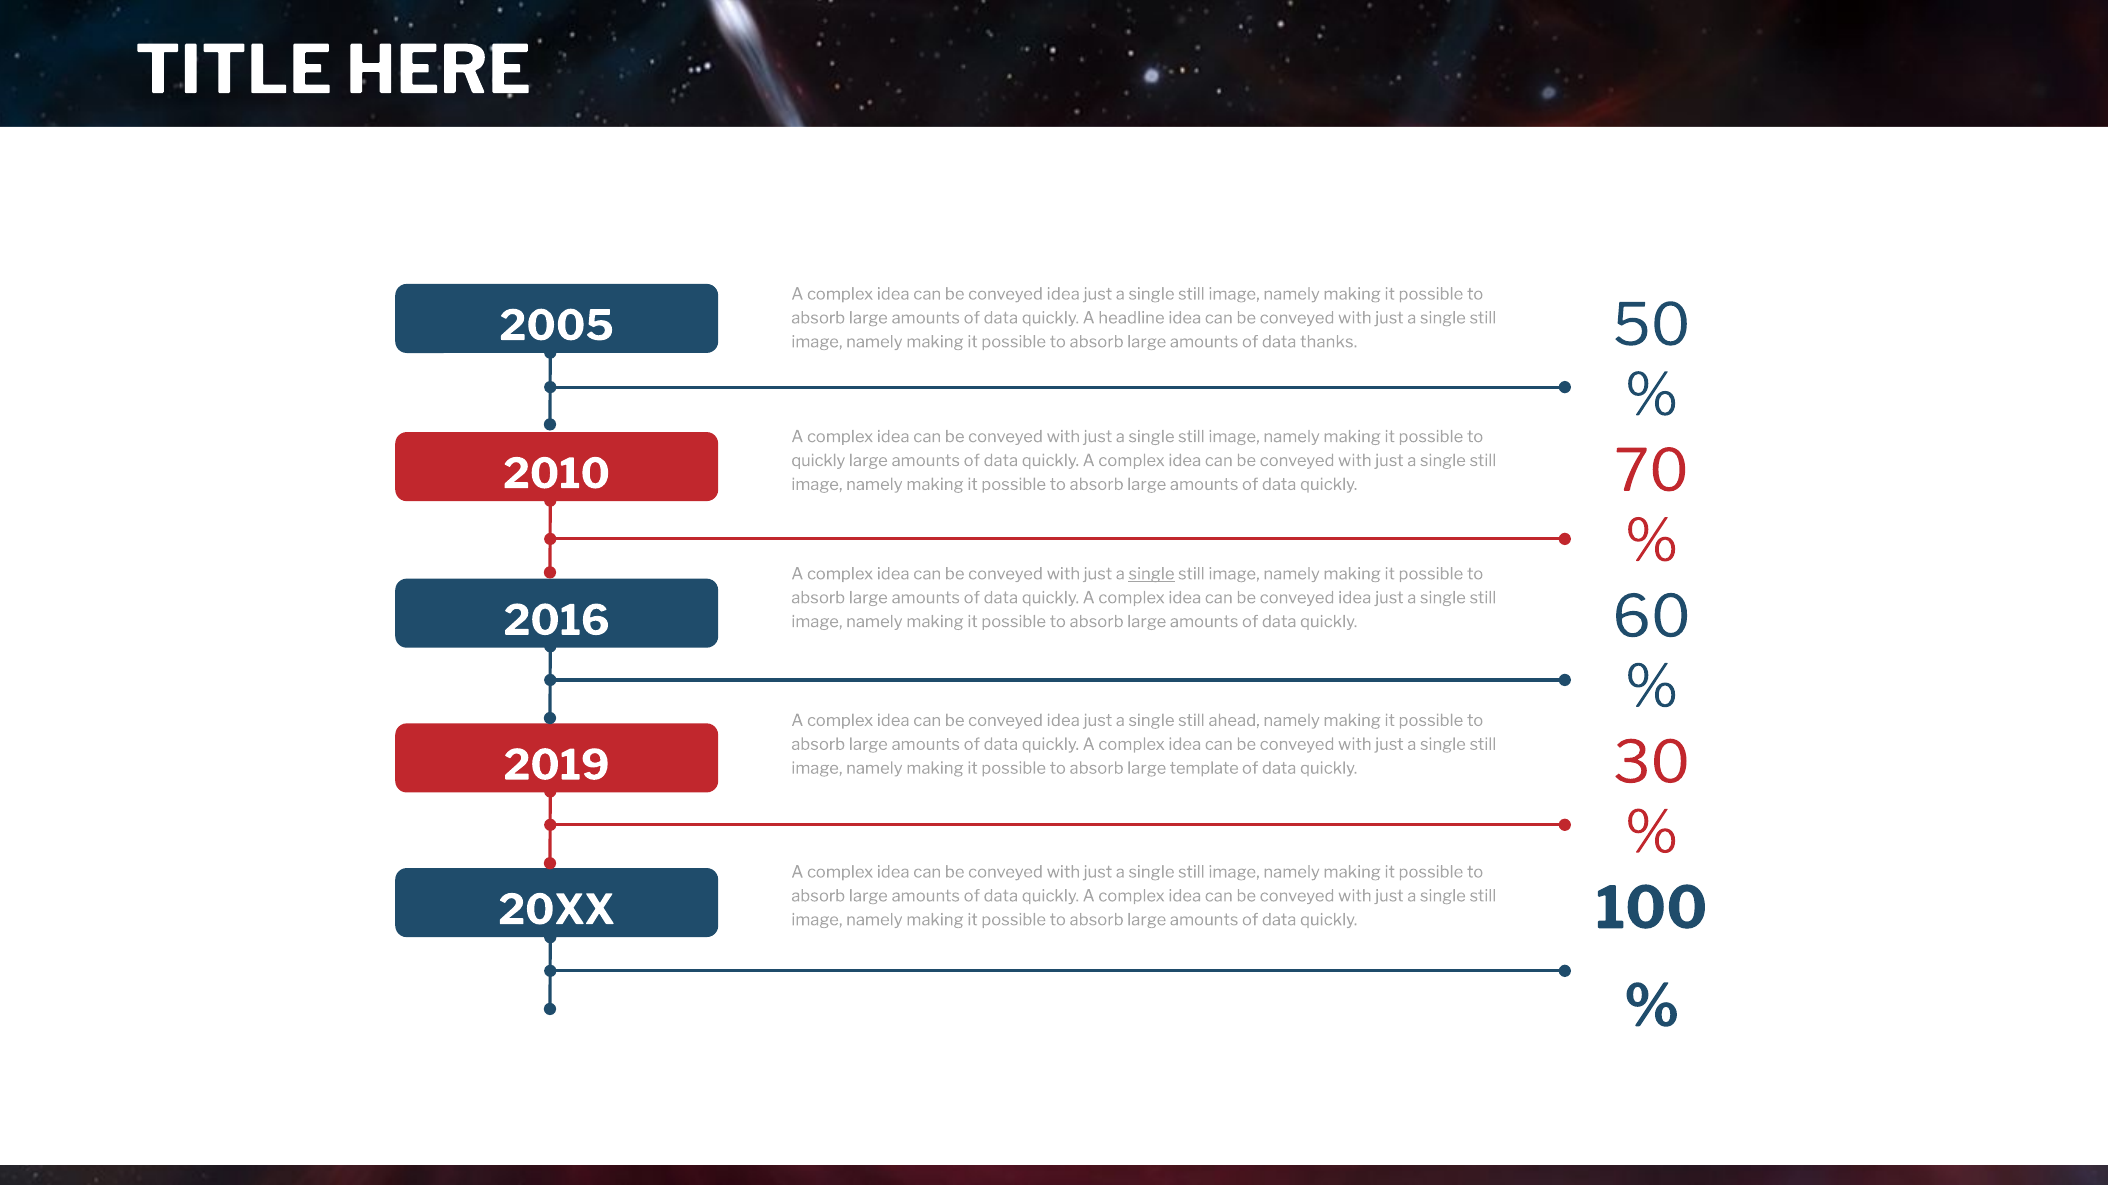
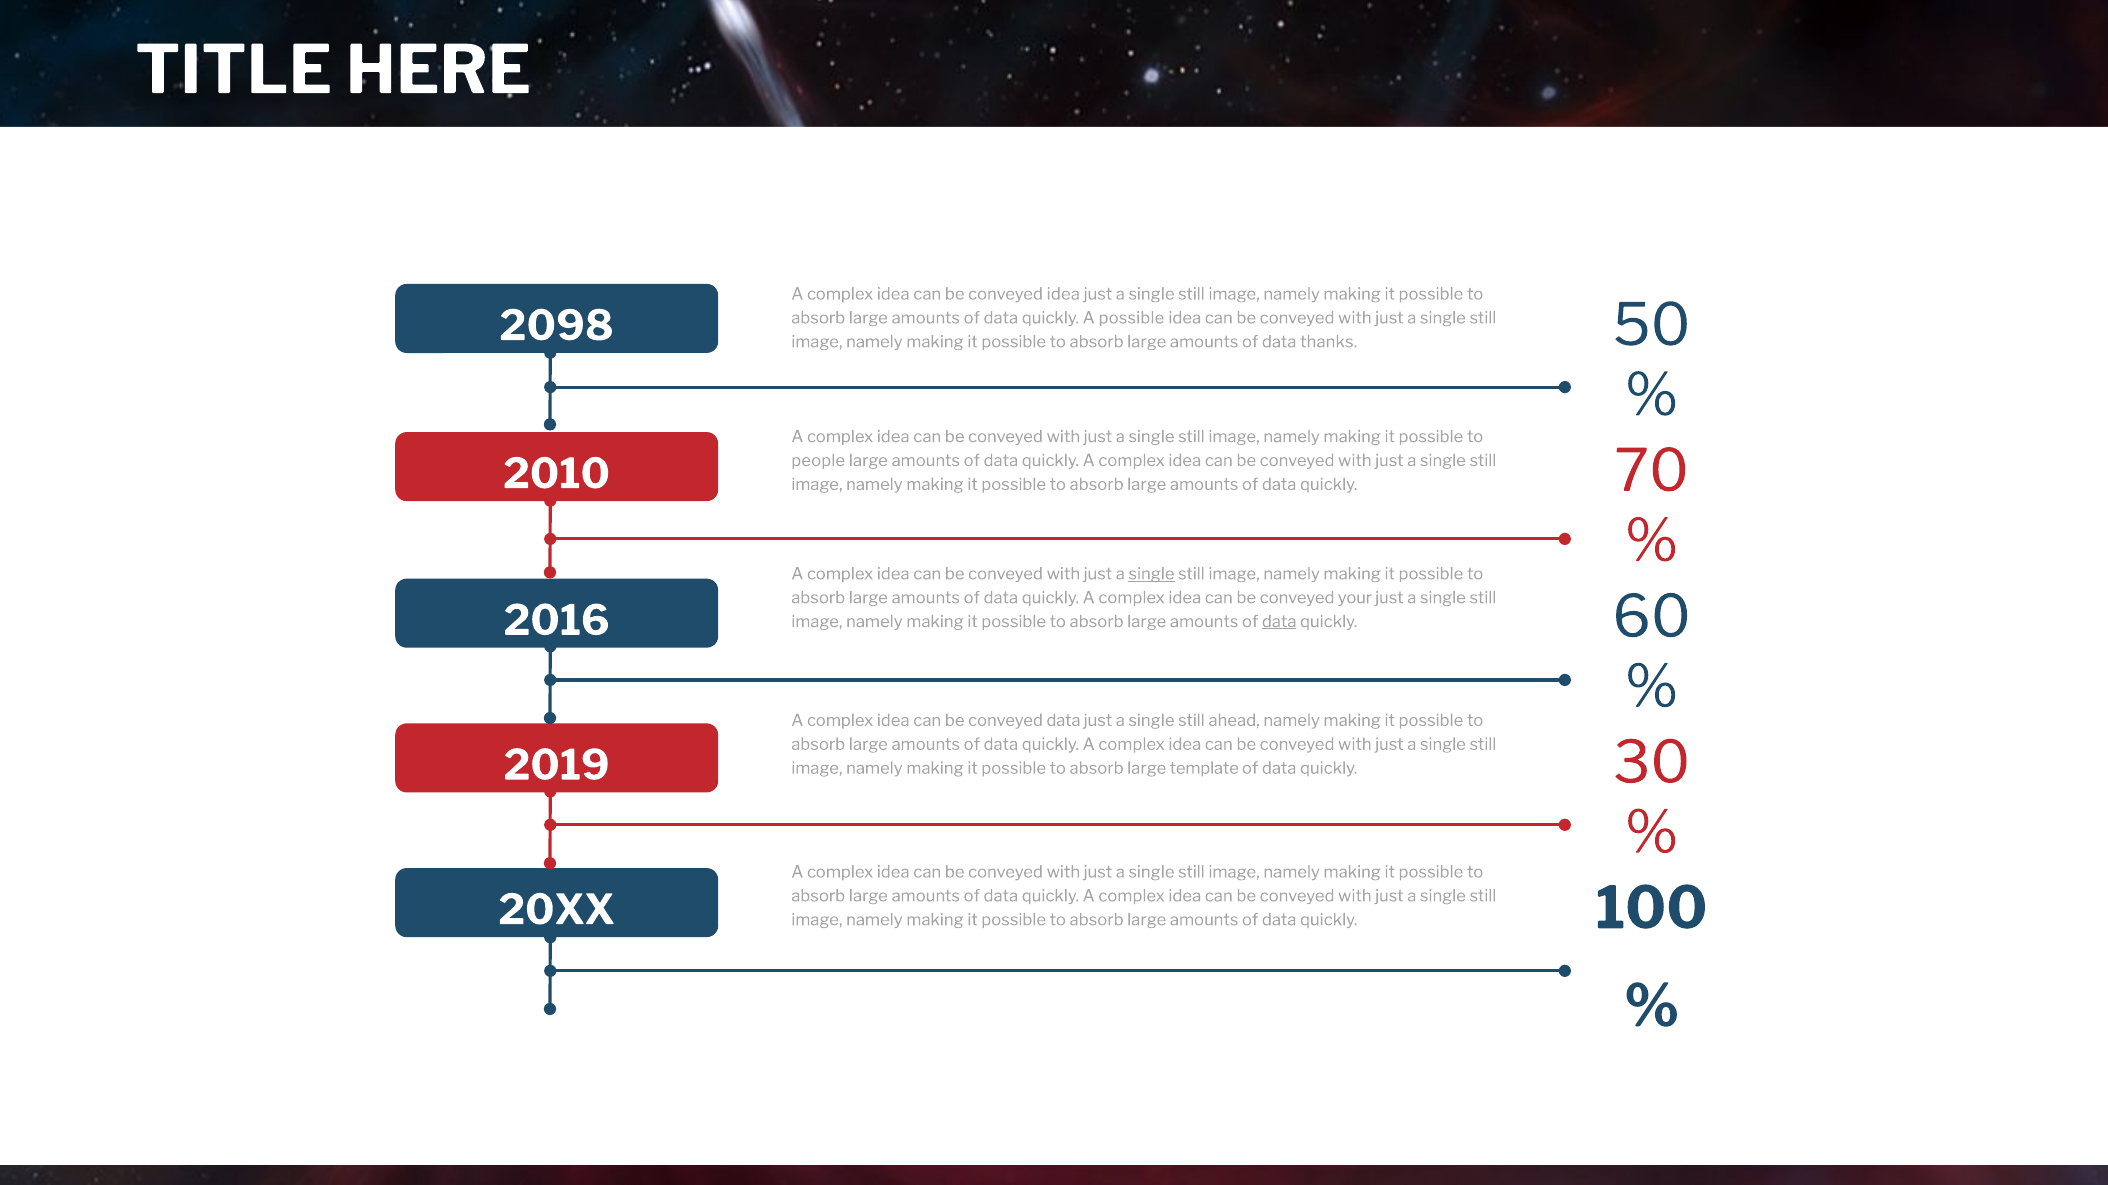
2005: 2005 -> 2098
A headline: headline -> possible
quickly at (818, 461): quickly -> people
idea at (1355, 598): idea -> your
data at (1279, 622) underline: none -> present
idea at (1063, 721): idea -> data
